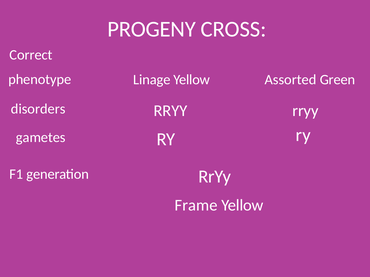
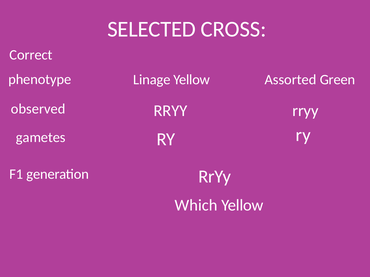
PROGENY: PROGENY -> SELECTED
disorders: disorders -> observed
Frame: Frame -> Which
